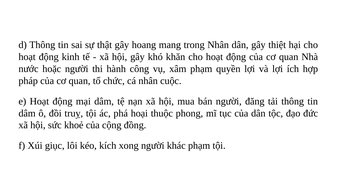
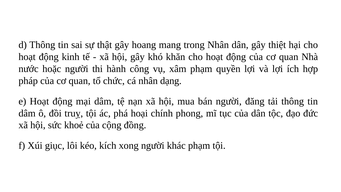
cuộc: cuộc -> dạng
thuộc: thuộc -> chính
